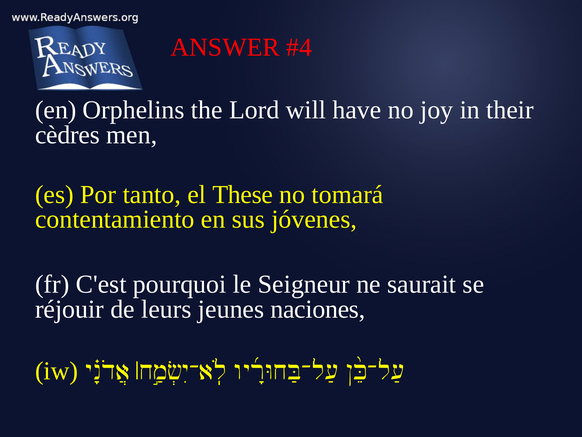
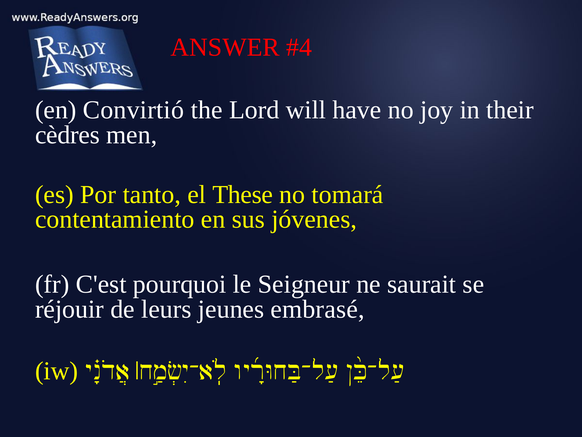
Orphelins: Orphelins -> Convirtió
naciones: naciones -> embrasé
